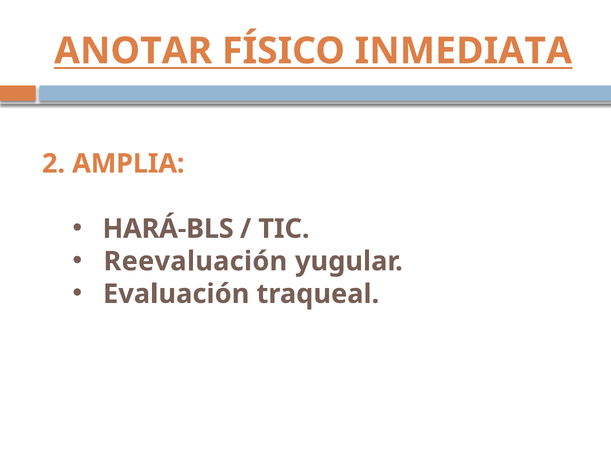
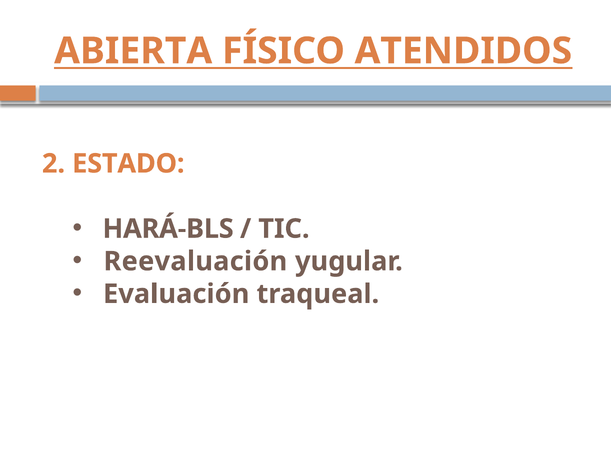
ANOTAR: ANOTAR -> ABIERTA
INMEDIATA: INMEDIATA -> ATENDIDOS
AMPLIA: AMPLIA -> ESTADO
